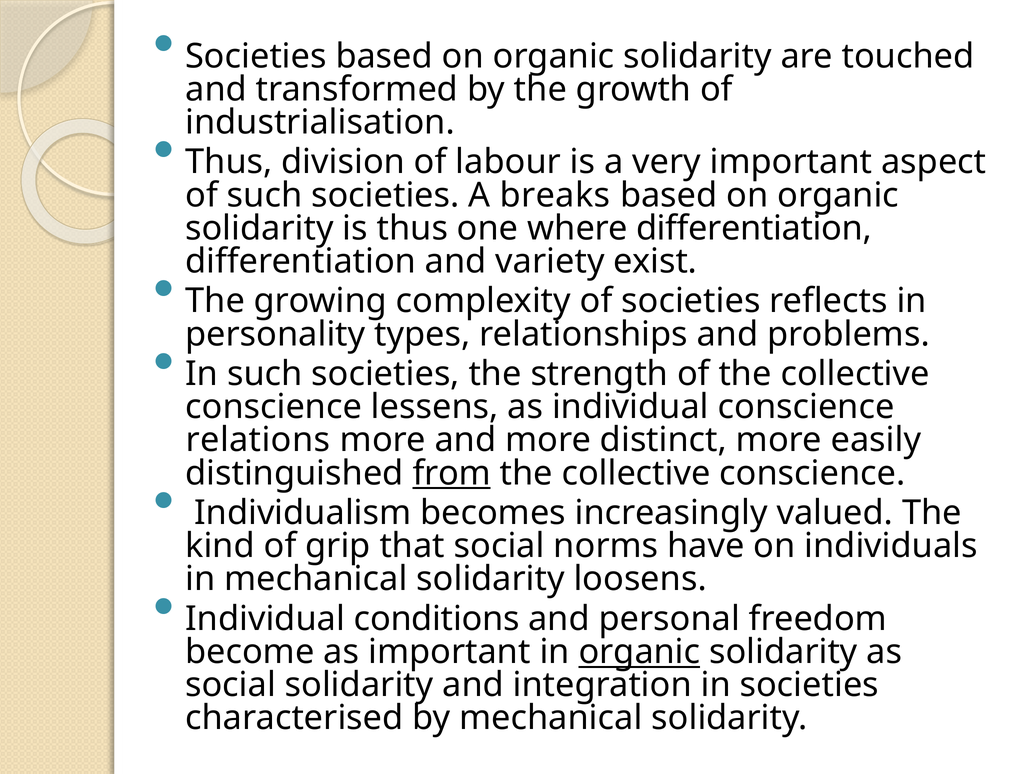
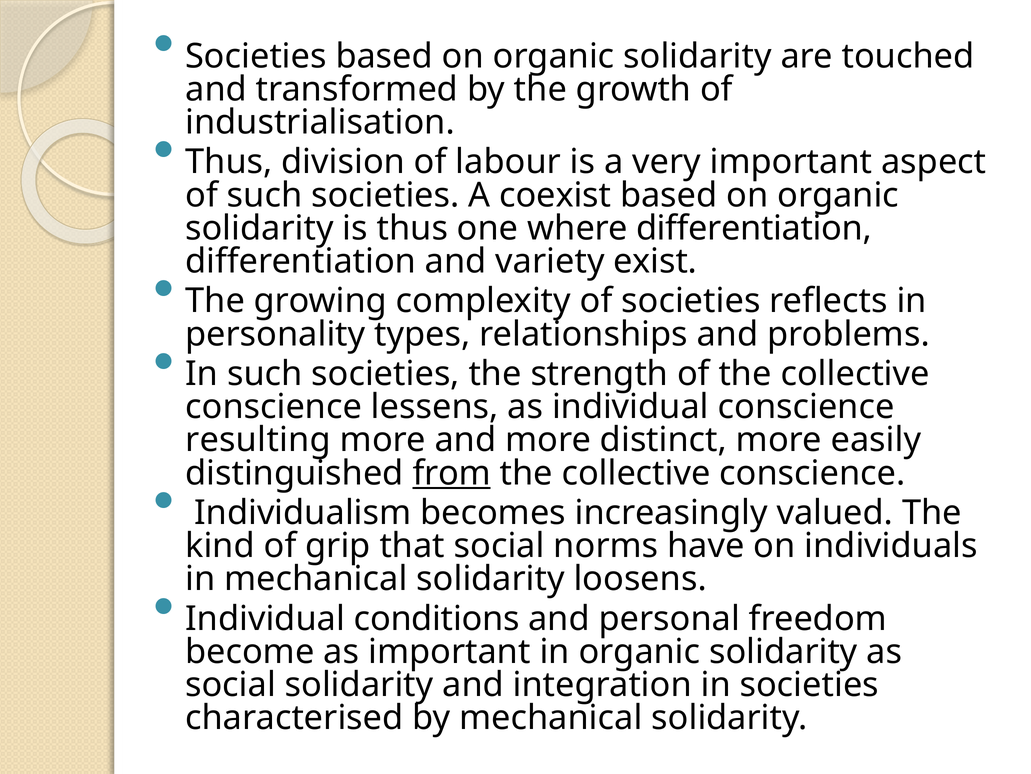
breaks: breaks -> coexist
relations: relations -> resulting
organic at (639, 651) underline: present -> none
